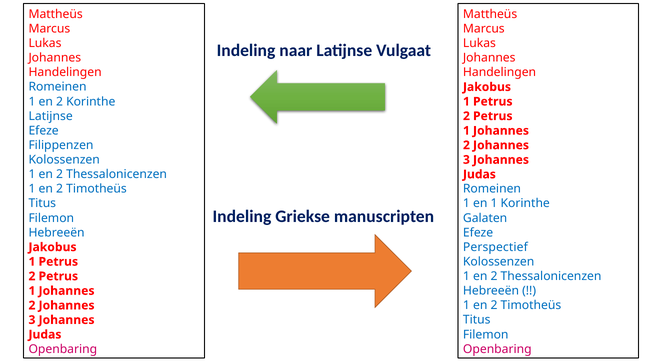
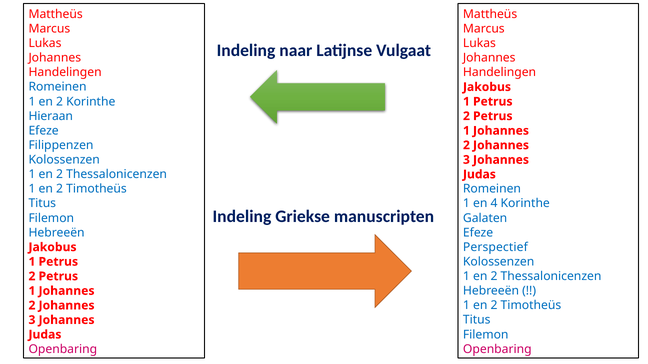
Latijnse at (51, 116): Latijnse -> Hieraan
en 1: 1 -> 4
